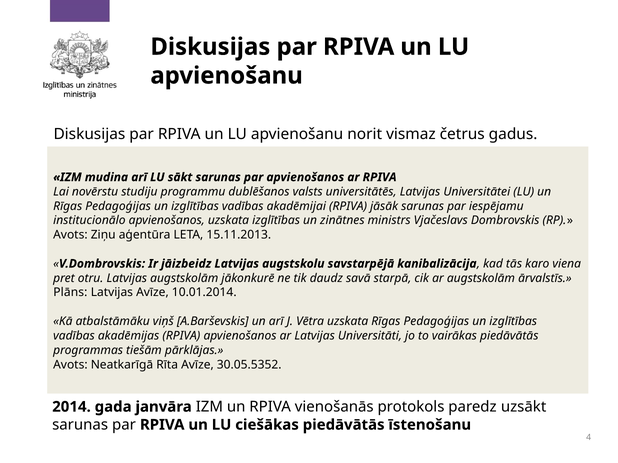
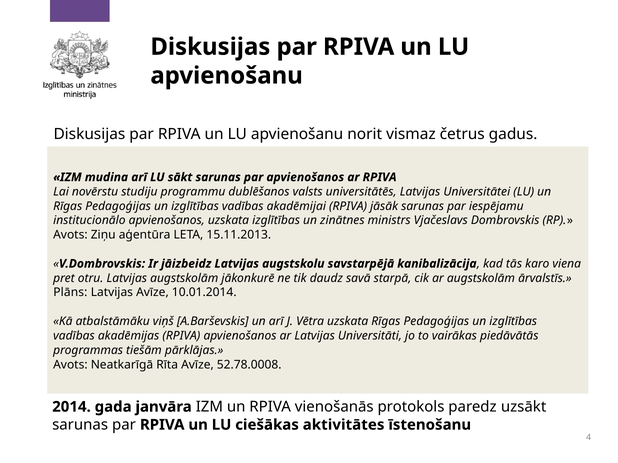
30.05.5352: 30.05.5352 -> 52.78.0008
ciešākas piedāvātās: piedāvātās -> aktivitātes
